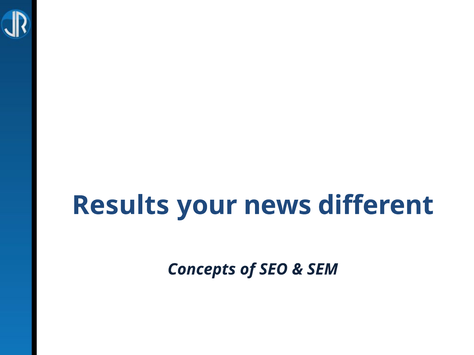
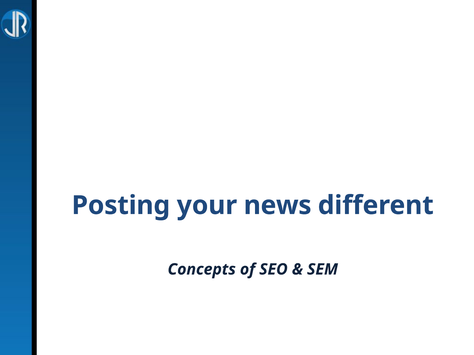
Results: Results -> Posting
